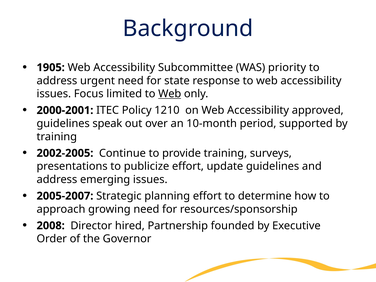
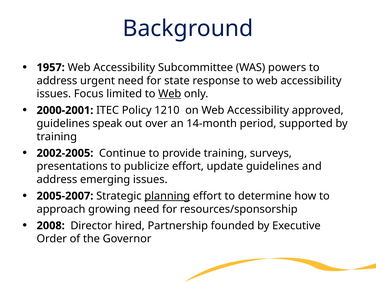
1905: 1905 -> 1957
priority: priority -> powers
10-month: 10-month -> 14-month
planning underline: none -> present
